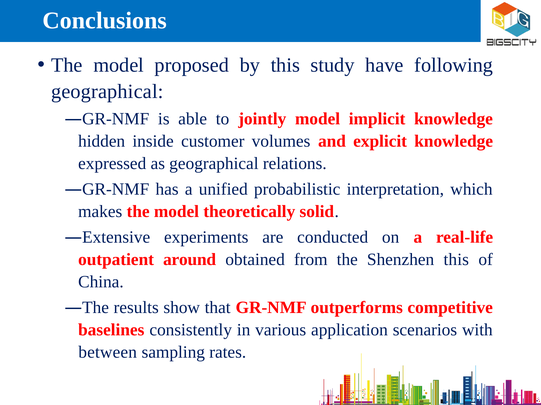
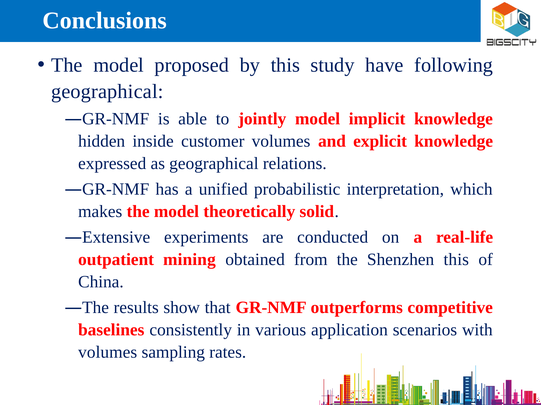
around: around -> mining
between at (108, 353): between -> volumes
